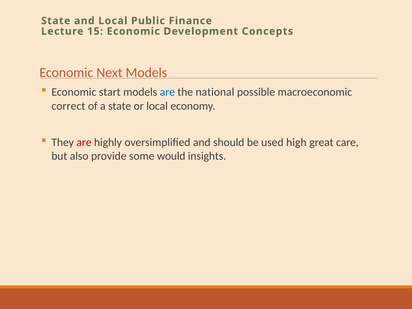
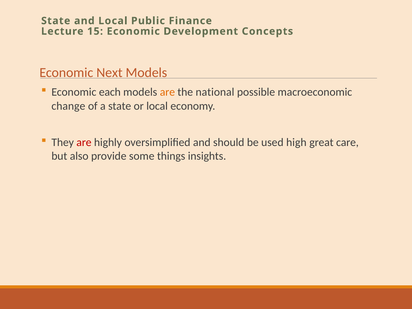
start: start -> each
are at (167, 92) colour: blue -> orange
correct: correct -> change
would: would -> things
